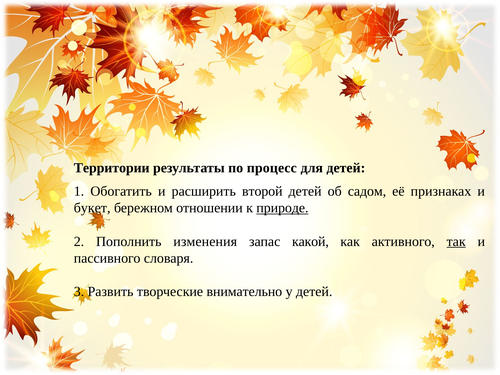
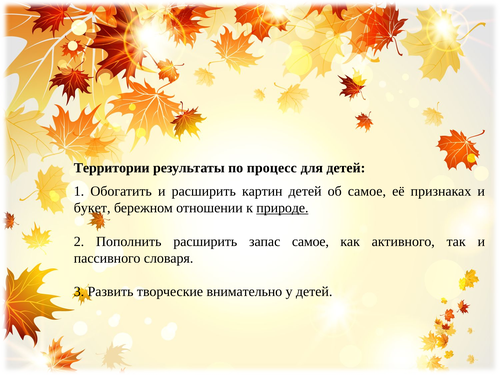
второй: второй -> картин
об садом: садом -> самое
Пополнить изменения: изменения -> расширить
запас какой: какой -> самое
так underline: present -> none
